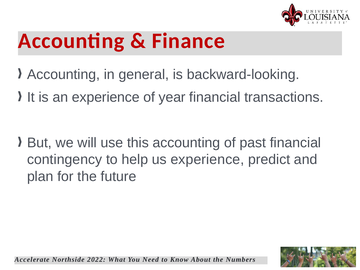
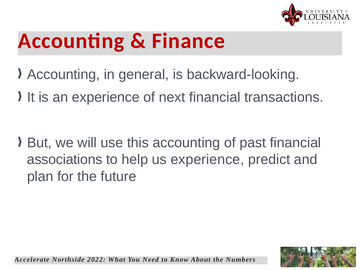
year: year -> next
contingency: contingency -> associations
